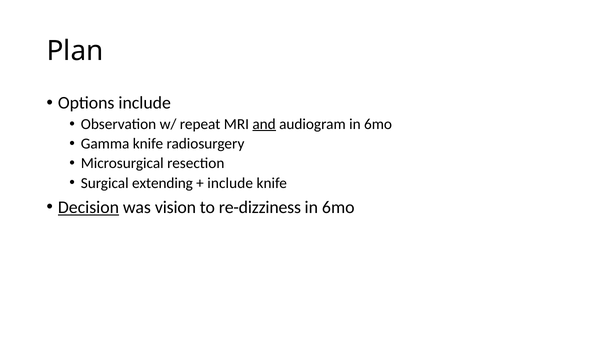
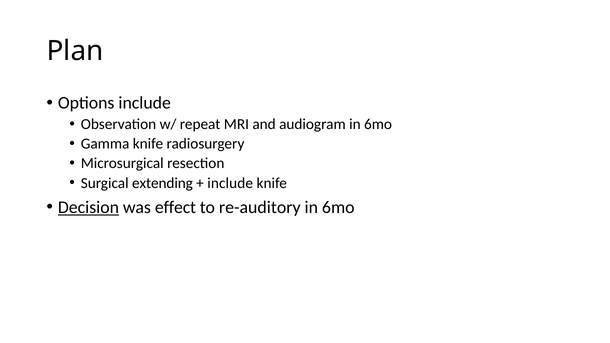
and underline: present -> none
vision: vision -> effect
re-dizziness: re-dizziness -> re-auditory
